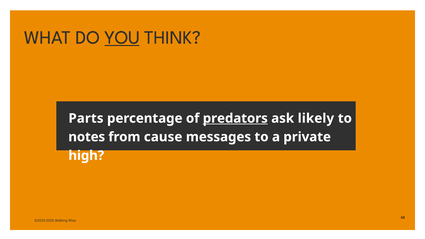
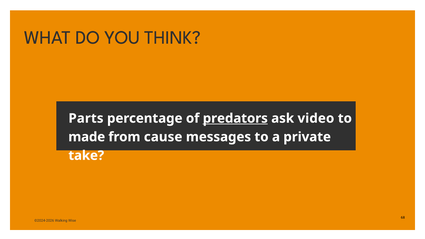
YOU underline: present -> none
likely: likely -> video
notes: notes -> made
high: high -> take
